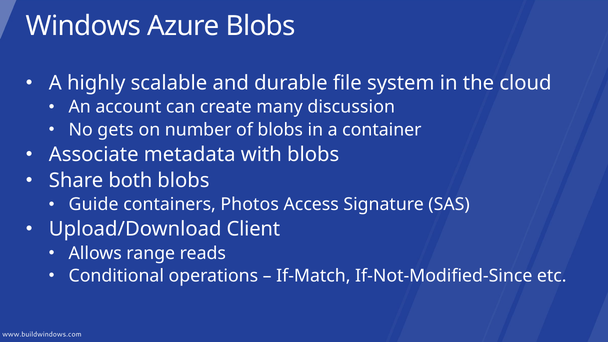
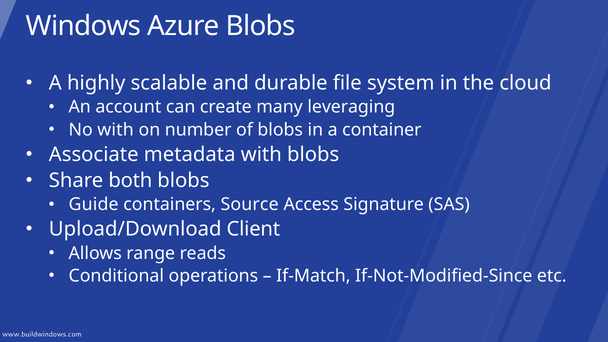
discussion: discussion -> leveraging
No gets: gets -> with
Photos: Photos -> Source
